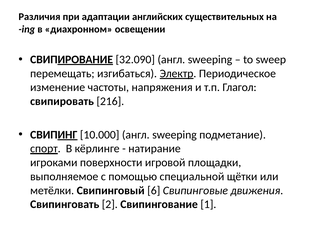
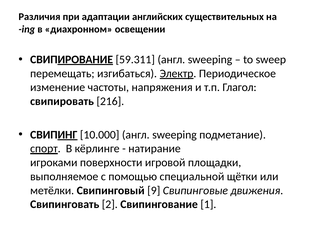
32.090: 32.090 -> 59.311
6: 6 -> 9
